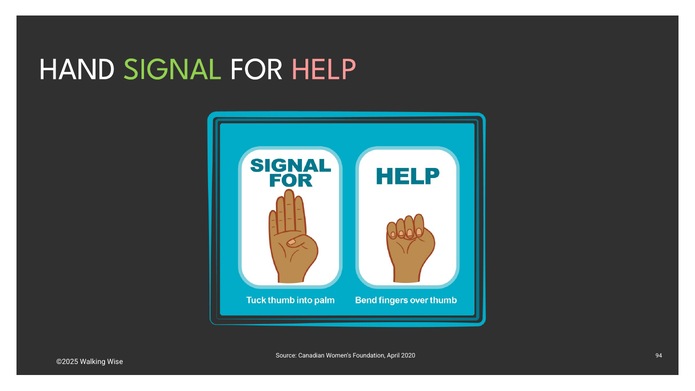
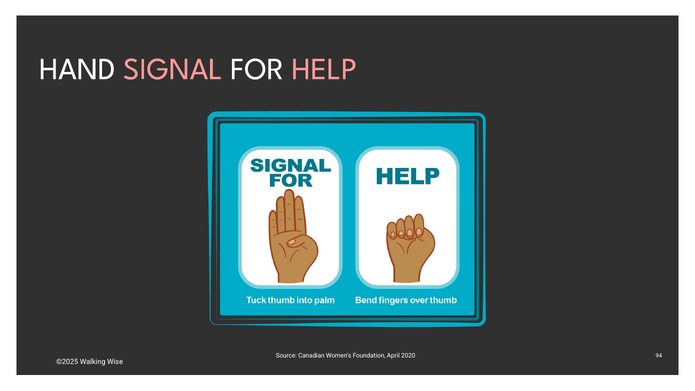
SIGNAL colour: light green -> pink
